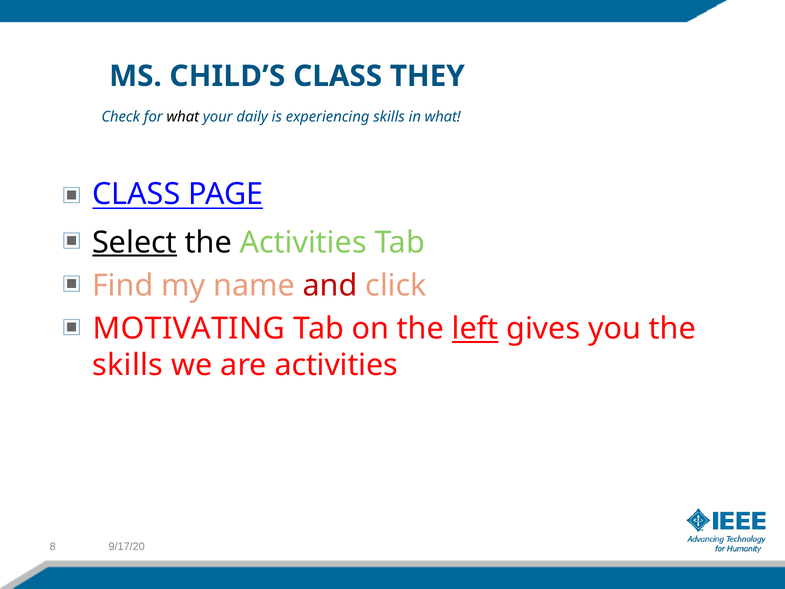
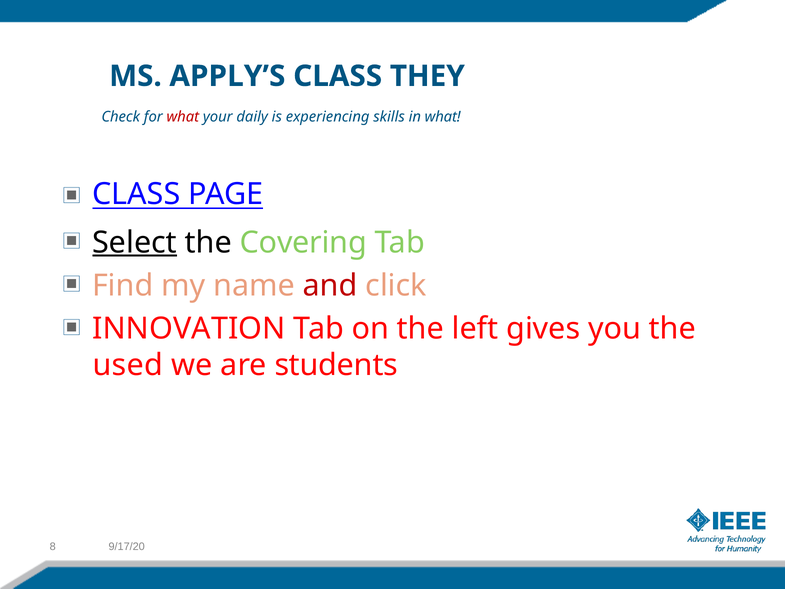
CHILD’S: CHILD’S -> APPLY’S
what at (183, 117) colour: black -> red
the Activities: Activities -> Covering
MOTIVATING: MOTIVATING -> INNOVATION
left underline: present -> none
skills at (128, 365): skills -> used
are activities: activities -> students
